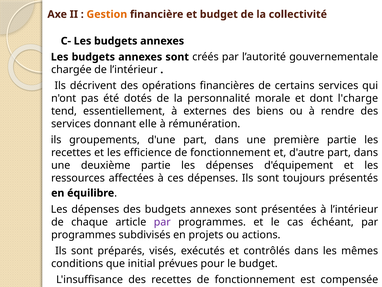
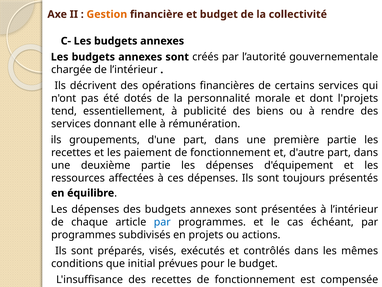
l'charge: l'charge -> l'projets
externes: externes -> publicité
efficience: efficience -> paiement
par at (162, 222) colour: purple -> blue
